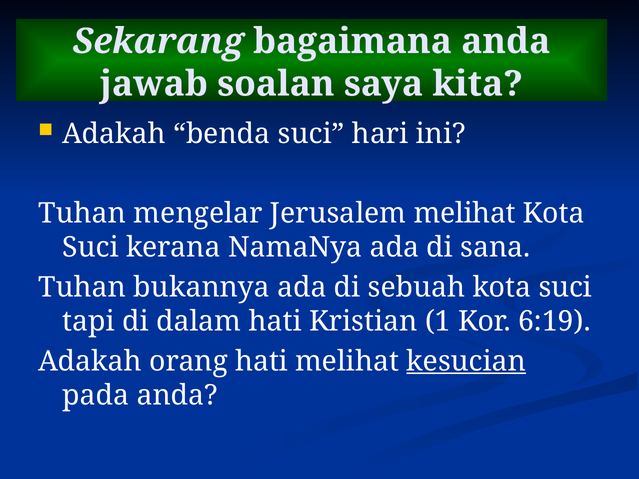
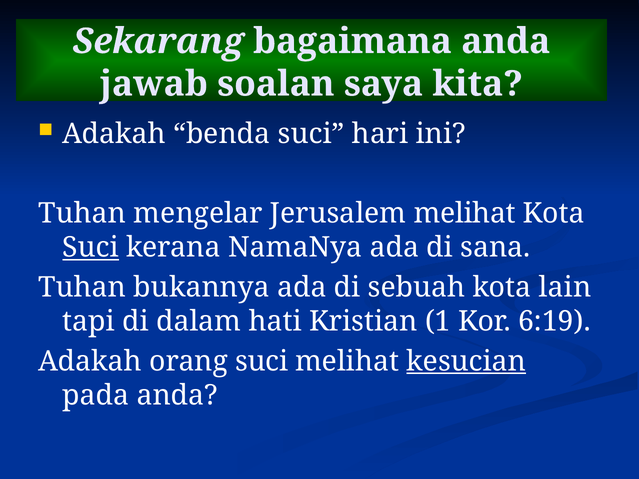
Suci at (91, 248) underline: none -> present
sebuah kota suci: suci -> lain
orang hati: hati -> suci
